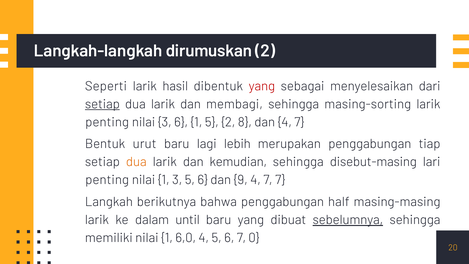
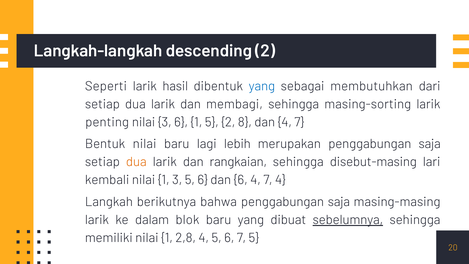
dirumuskan: dirumuskan -> descending
yang at (262, 86) colour: red -> blue
menyelesaikan: menyelesaikan -> membutuhkan
setiap at (102, 104) underline: present -> none
Bentuk urut: urut -> nilai
merupakan penggabungan tiap: tiap -> saja
kemudian: kemudian -> rangkaian
penting at (107, 180): penting -> kembali
dan 9: 9 -> 6
7 7: 7 -> 4
half at (339, 202): half -> saja
until: until -> blok
6,0: 6,0 -> 2,8
7 0: 0 -> 5
